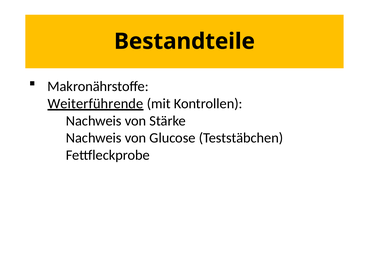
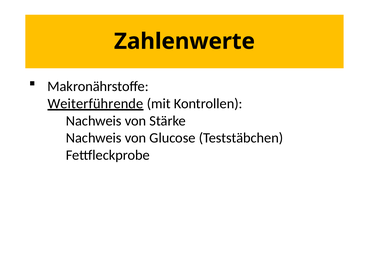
Bestandteile: Bestandteile -> Zahlenwerte
